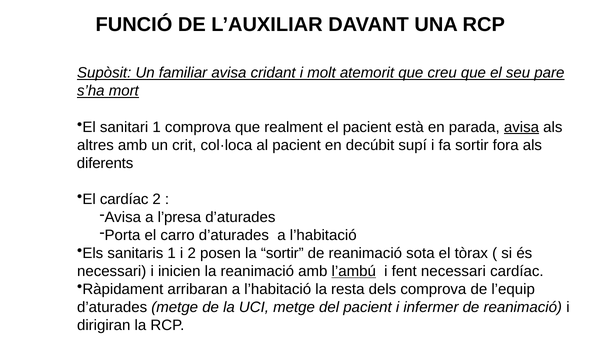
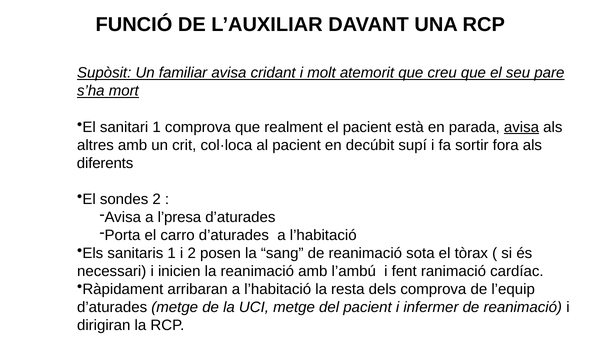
El cardíac: cardíac -> sondes
la sortir: sortir -> sang
l’ambú underline: present -> none
fent necessari: necessari -> ranimació
